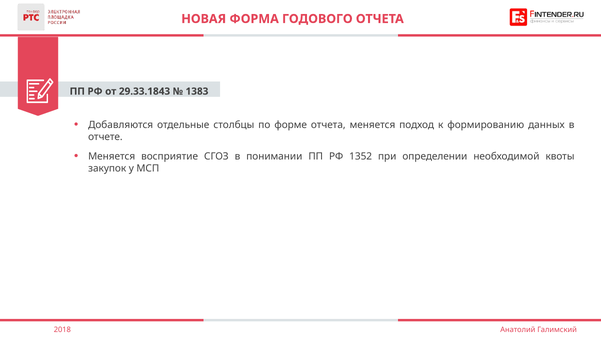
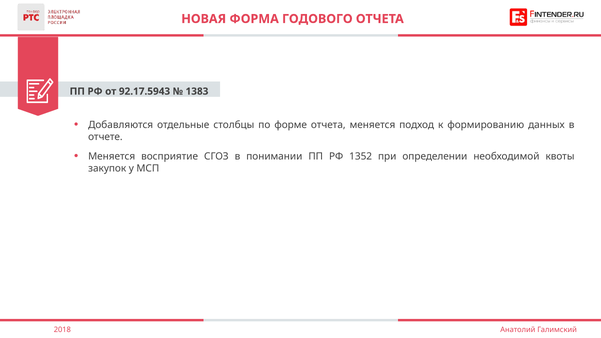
29.33.1843: 29.33.1843 -> 92.17.5943
